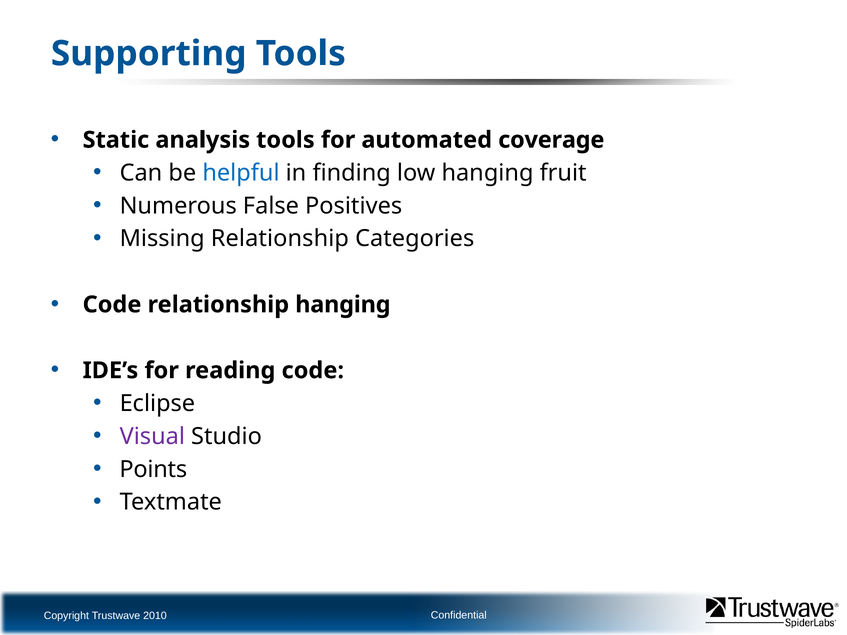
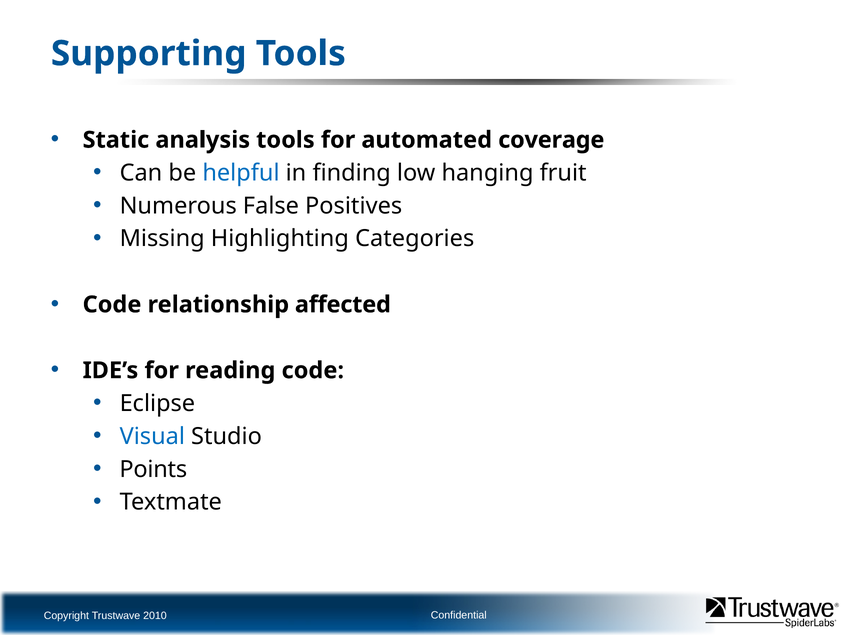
Missing Relationship: Relationship -> Highlighting
relationship hanging: hanging -> affected
Visual colour: purple -> blue
